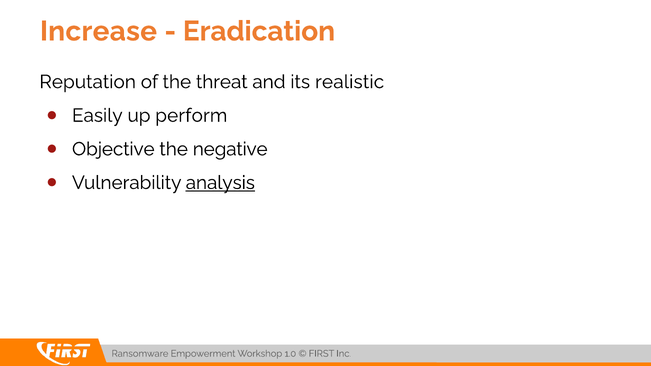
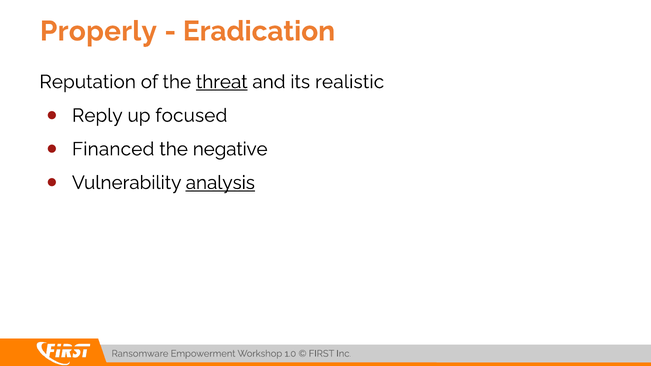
Increase: Increase -> Properly
threat underline: none -> present
Easily: Easily -> Reply
perform: perform -> focused
Objective: Objective -> Financed
